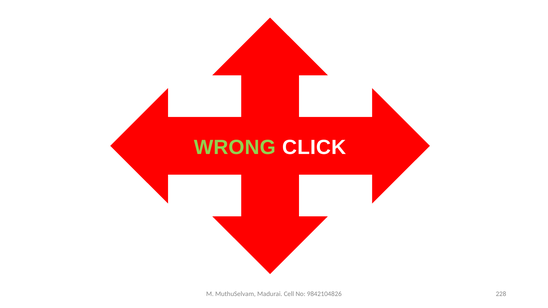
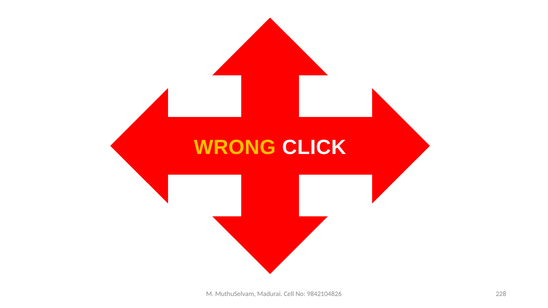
WRONG colour: light green -> yellow
